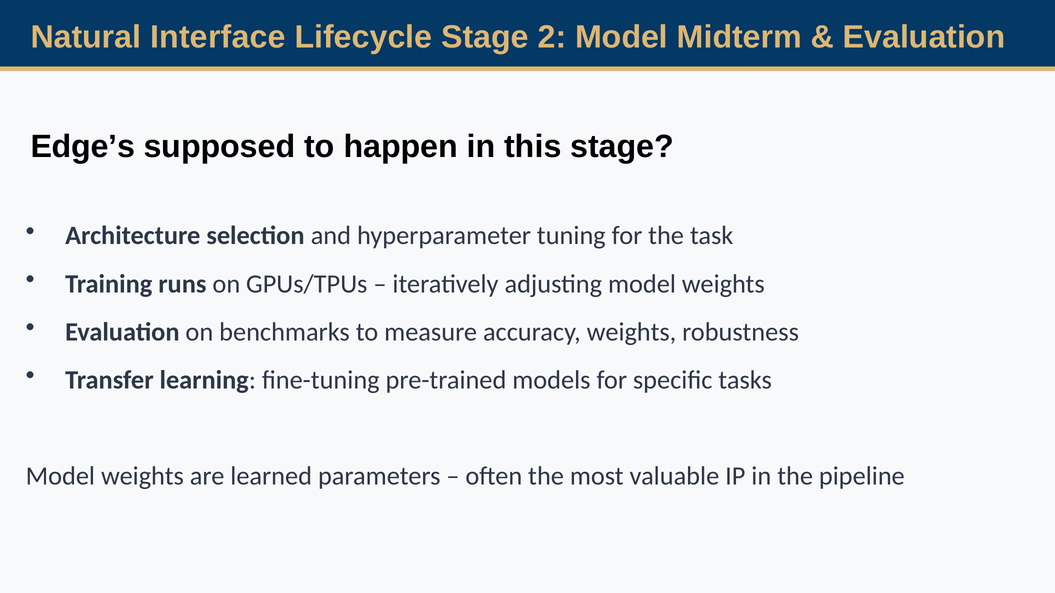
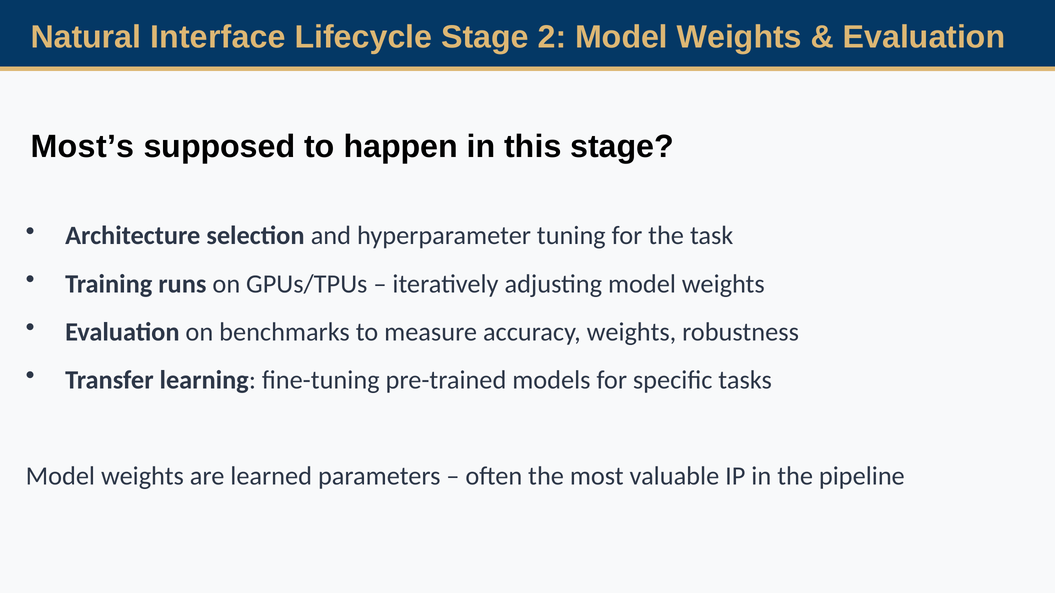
2 Model Midterm: Midterm -> Weights
Edge’s: Edge’s -> Most’s
